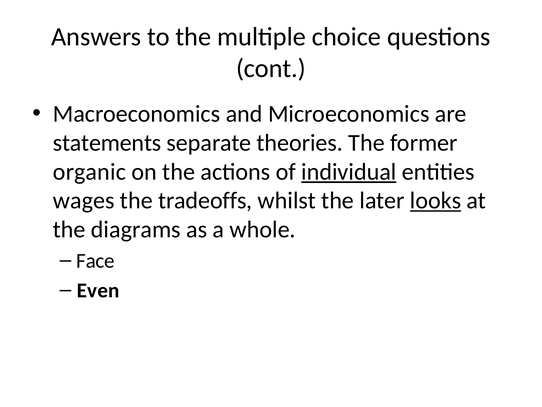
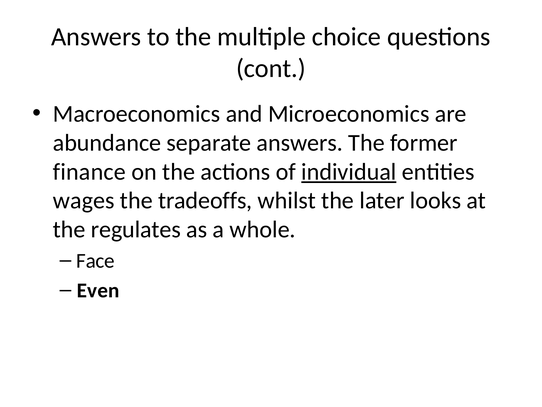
statements: statements -> abundance
separate theories: theories -> answers
organic: organic -> finance
looks underline: present -> none
diagrams: diagrams -> regulates
